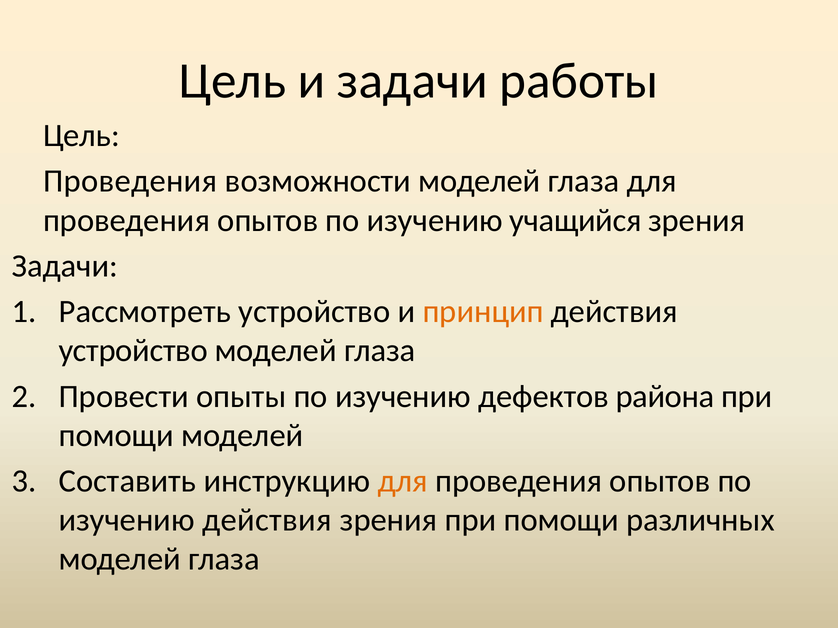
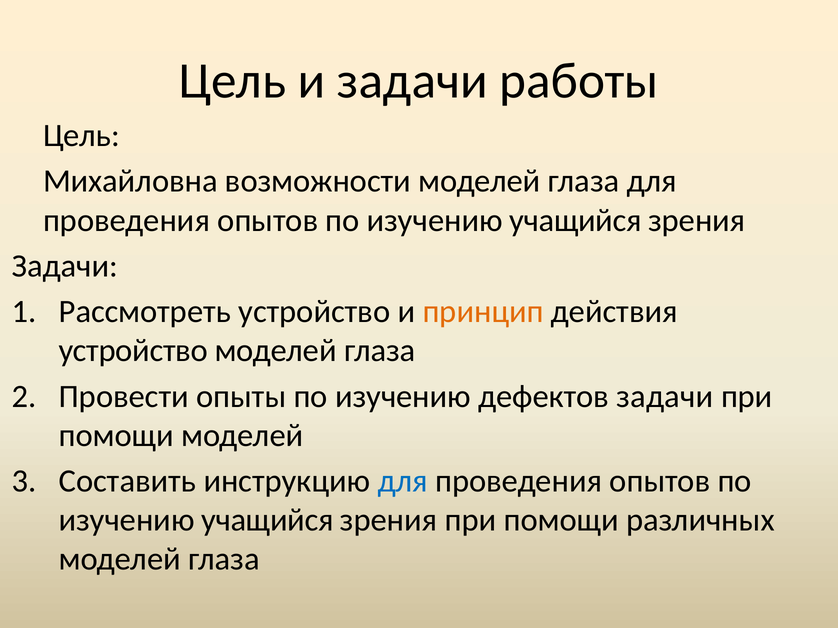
Проведения at (130, 181): Проведения -> Михайловна
дефектов района: района -> задачи
для at (403, 481) colour: orange -> blue
действия at (267, 521): действия -> учащийся
